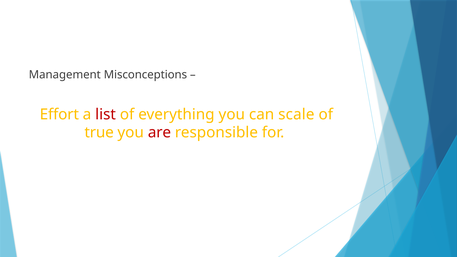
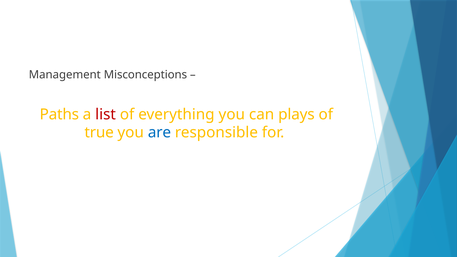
Effort: Effort -> Paths
scale: scale -> plays
are colour: red -> blue
